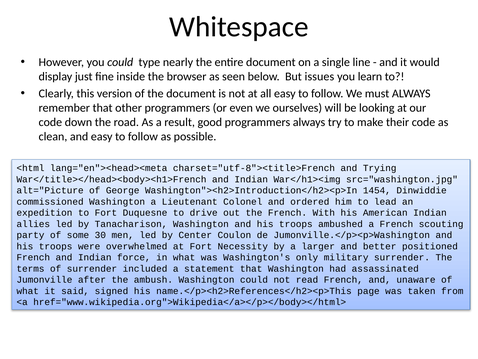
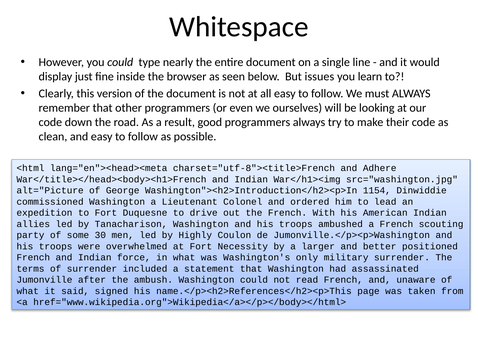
Trying: Trying -> Adhere
1454: 1454 -> 1154
Center: Center -> Highly
